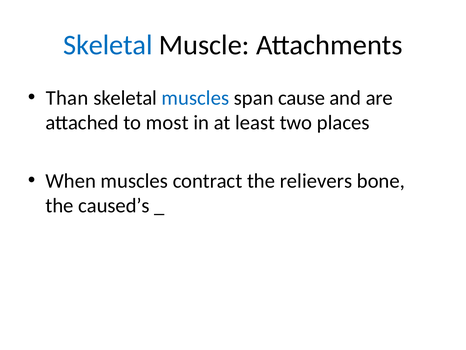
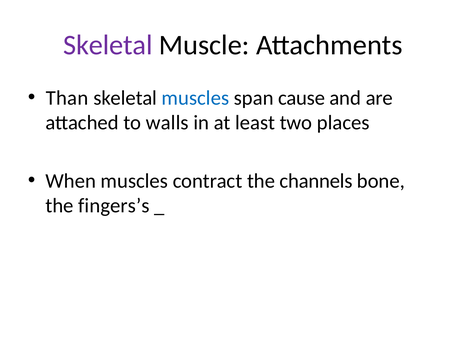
Skeletal at (108, 45) colour: blue -> purple
most: most -> walls
relievers: relievers -> channels
caused’s: caused’s -> fingers’s
